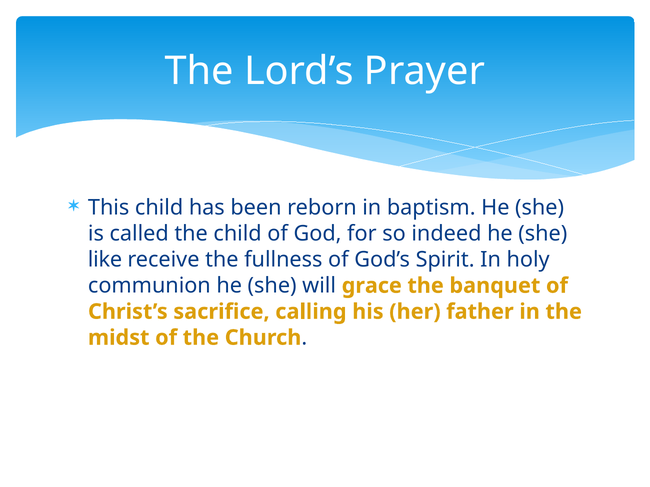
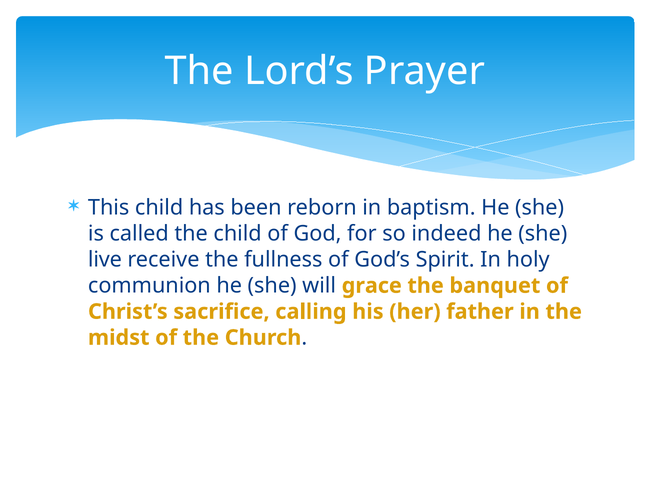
like: like -> live
